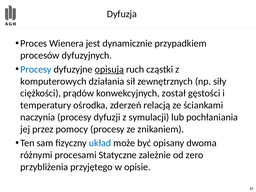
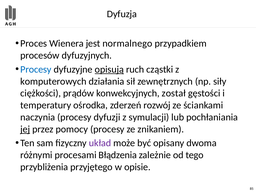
dynamicznie: dynamicznie -> normalnego
relacją: relacją -> rozwój
jej underline: none -> present
układ colour: blue -> purple
Statyczne: Statyczne -> Błądzenia
zero: zero -> tego
